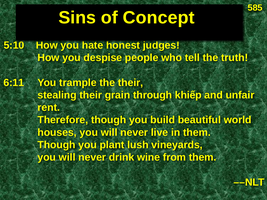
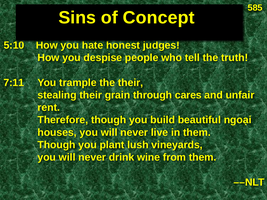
6:11: 6:11 -> 7:11
khiếp: khiếp -> cares
world: world -> ngoại
